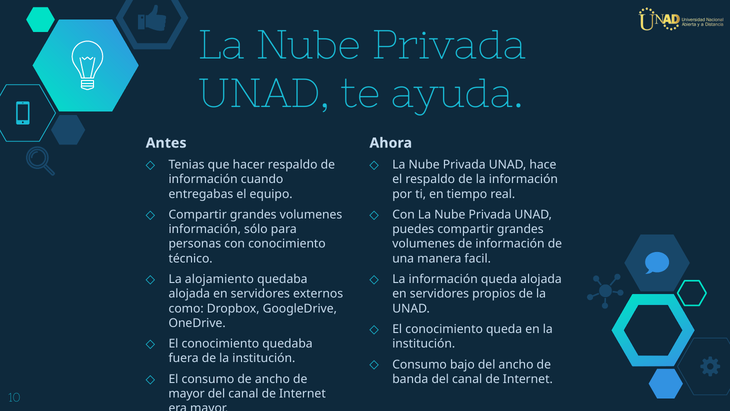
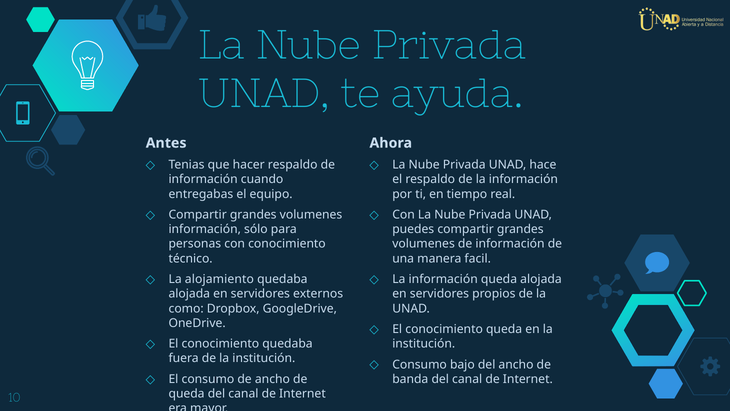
mayor at (187, 393): mayor -> queda
